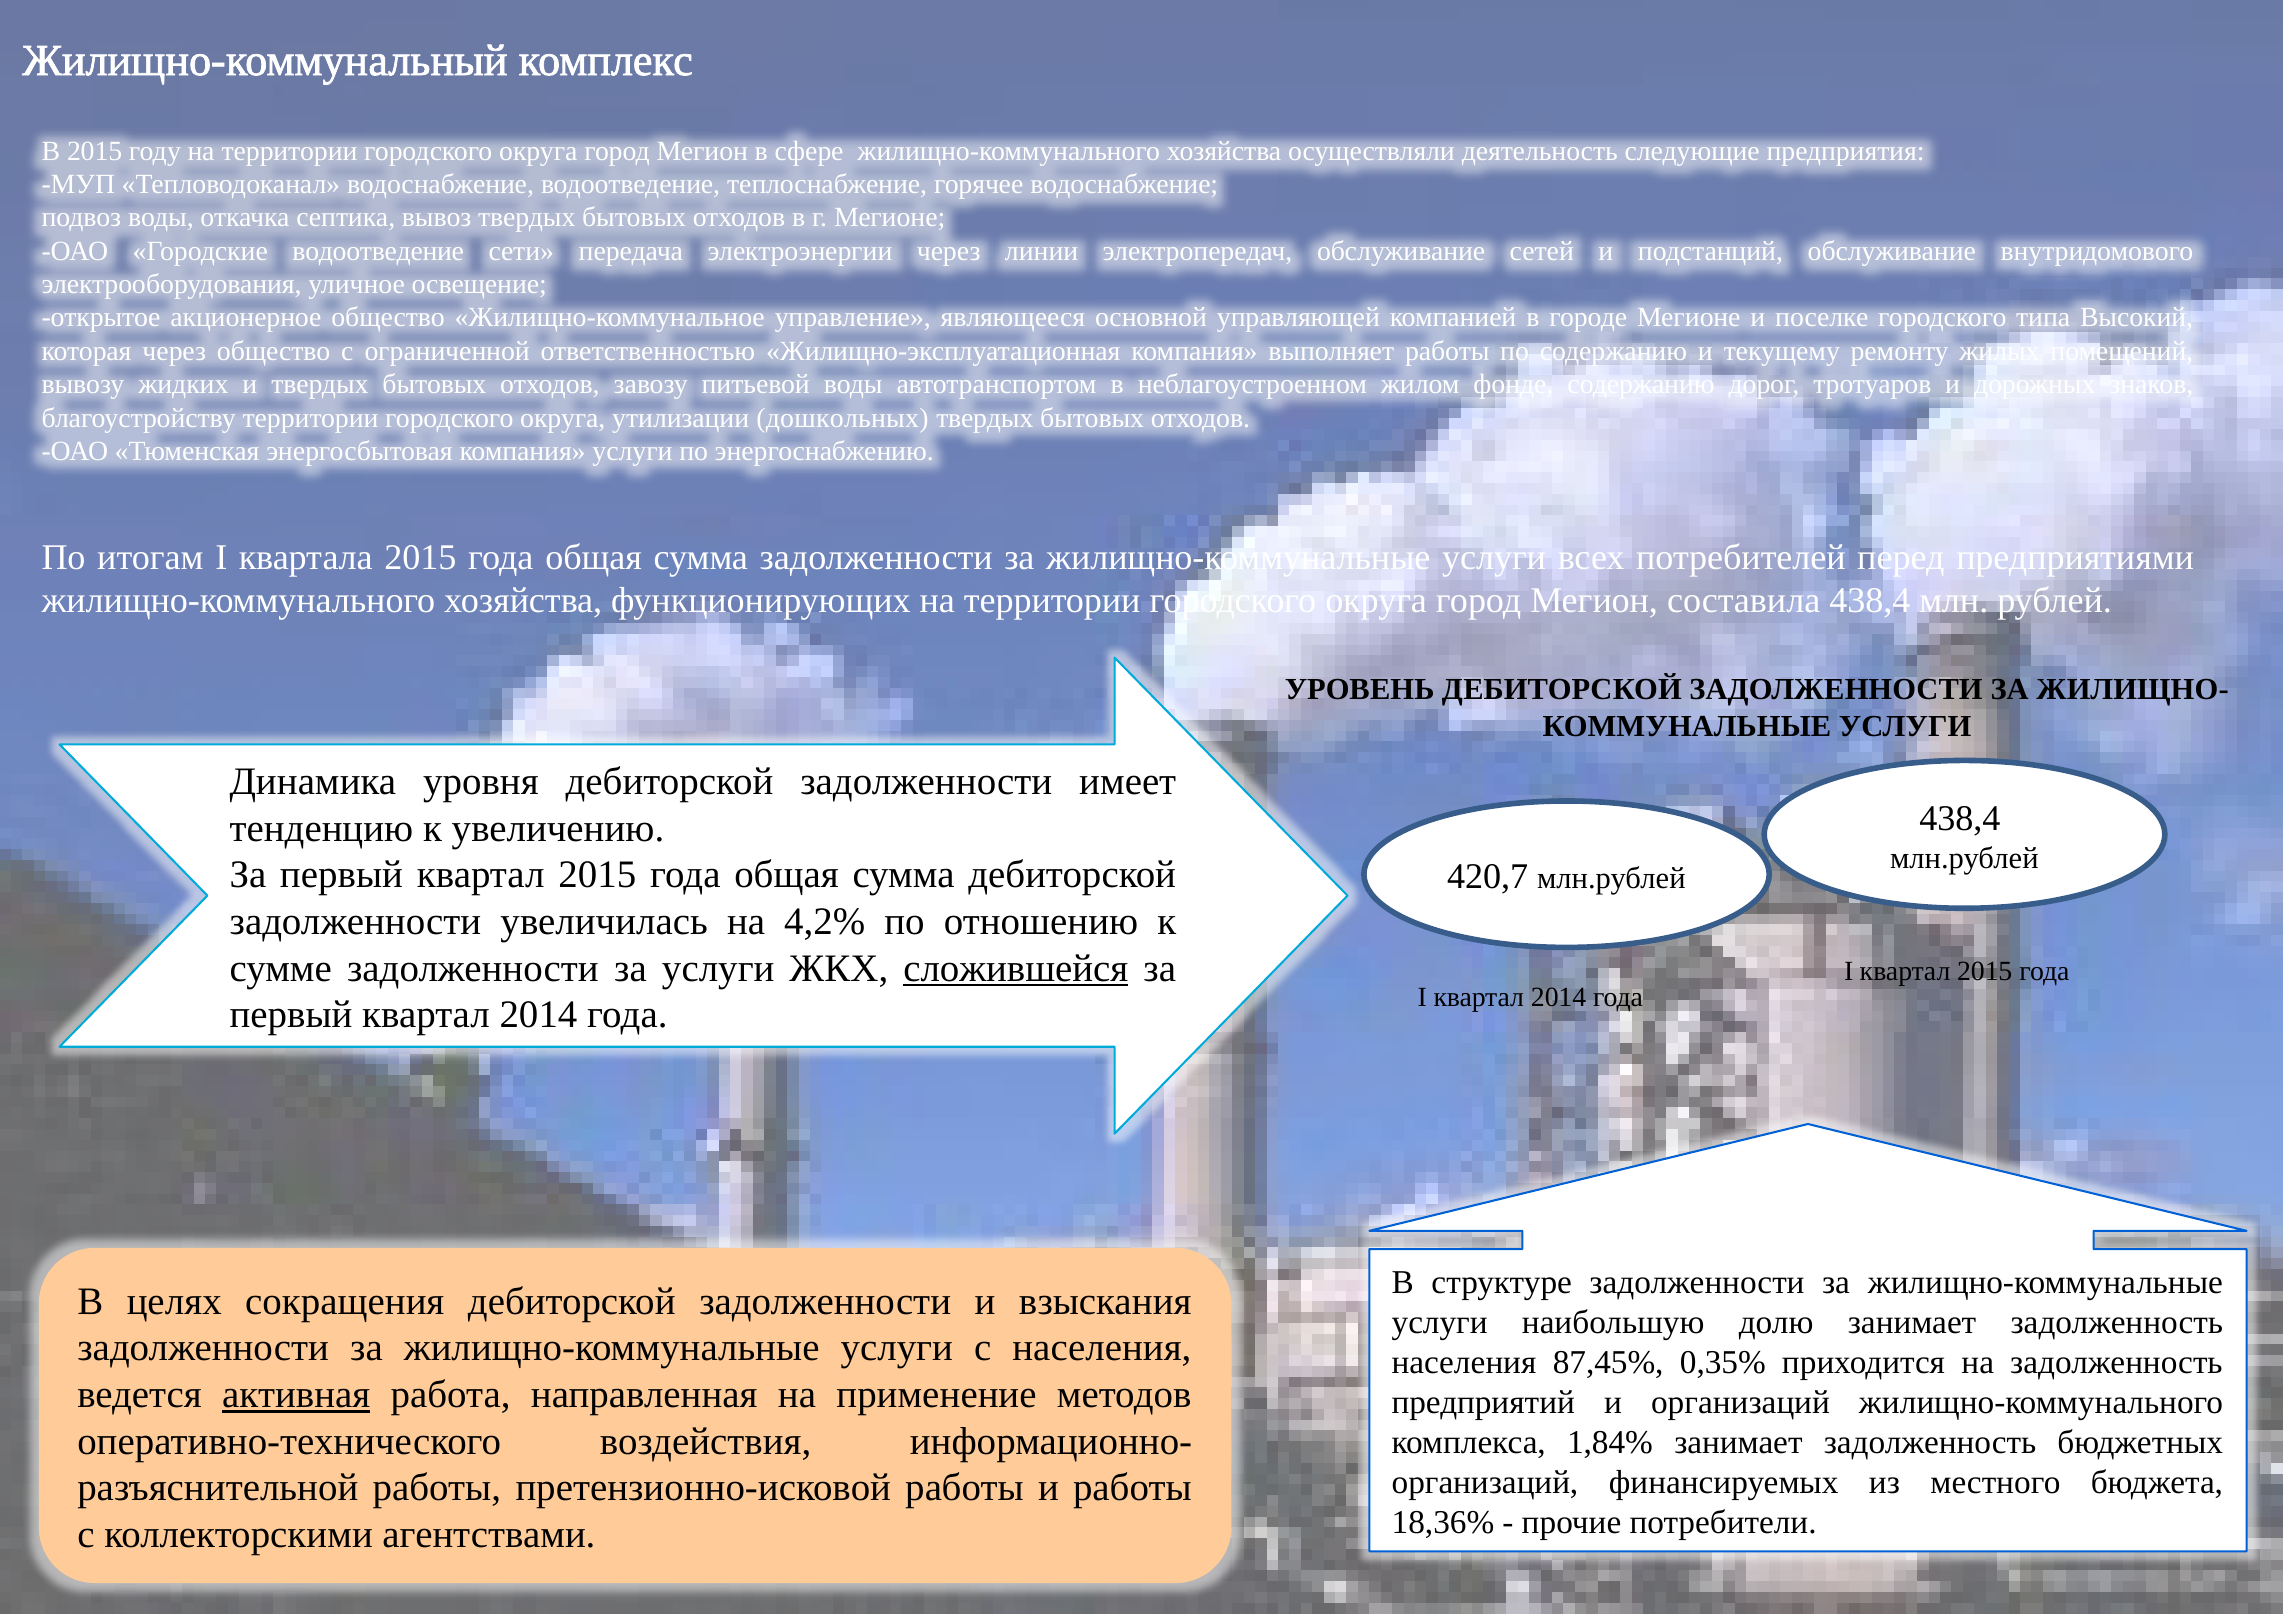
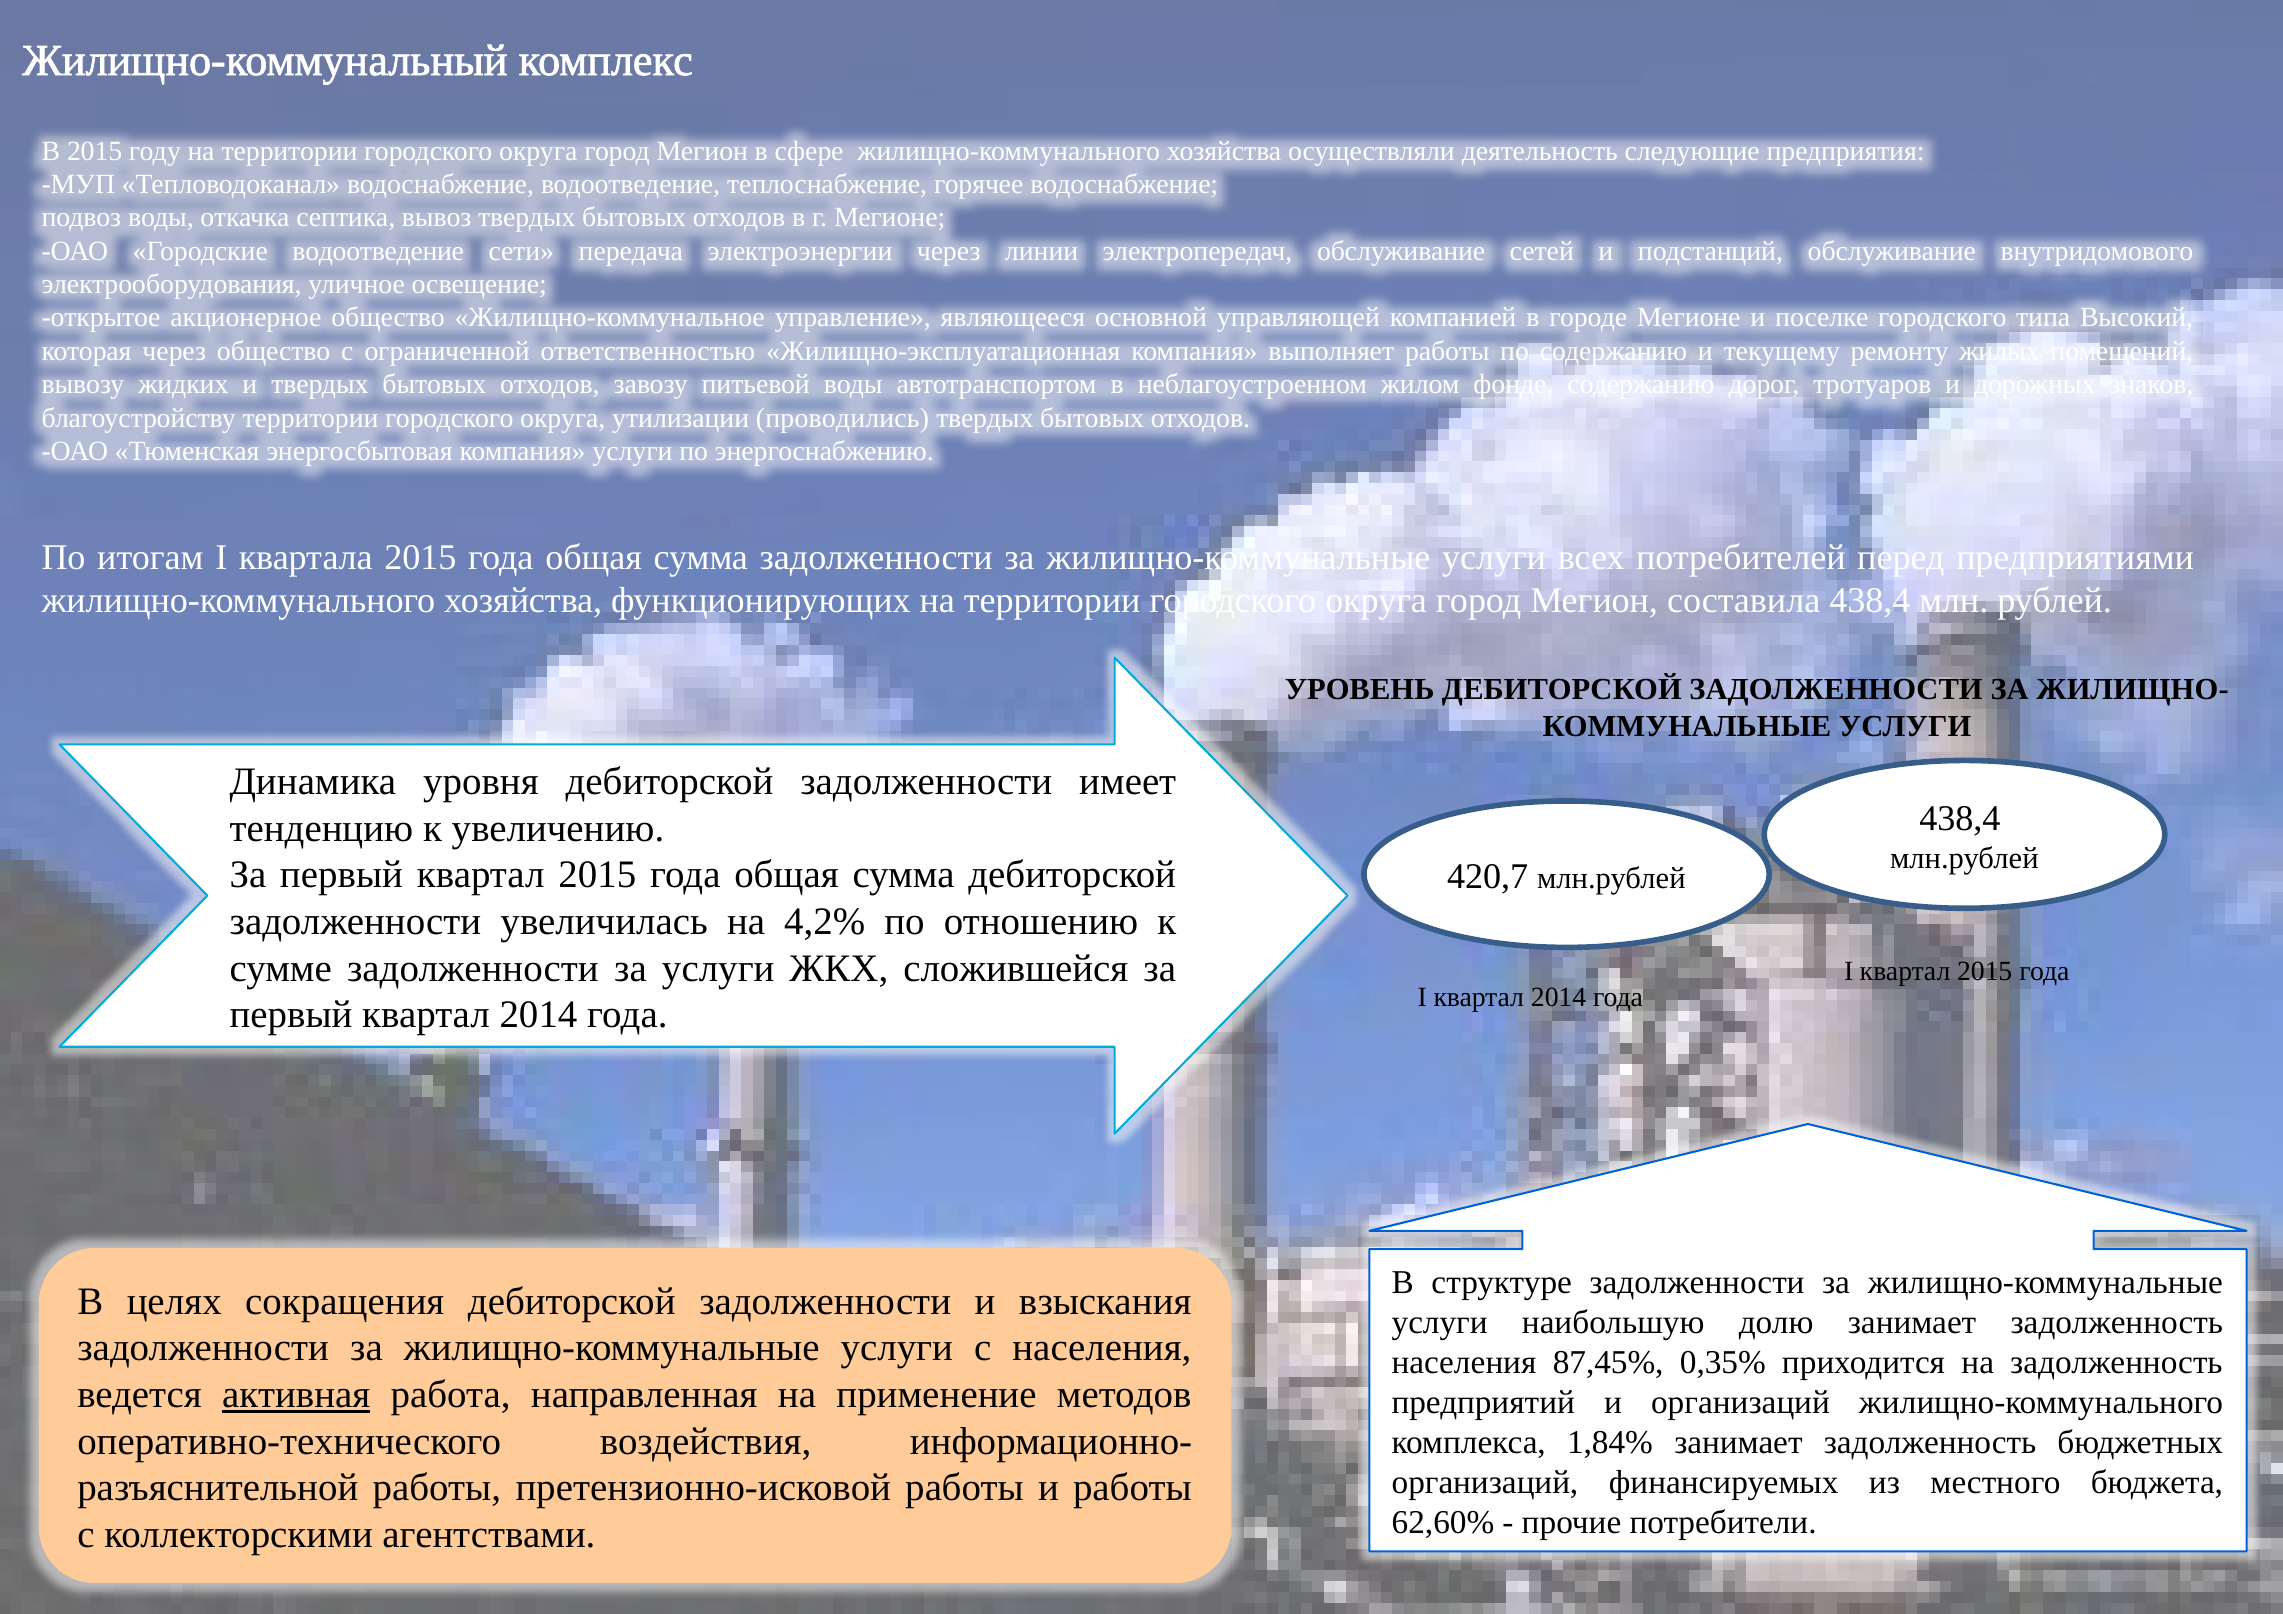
дошкольных: дошкольных -> проводились
сложившейся underline: present -> none
18,36%: 18,36% -> 62,60%
